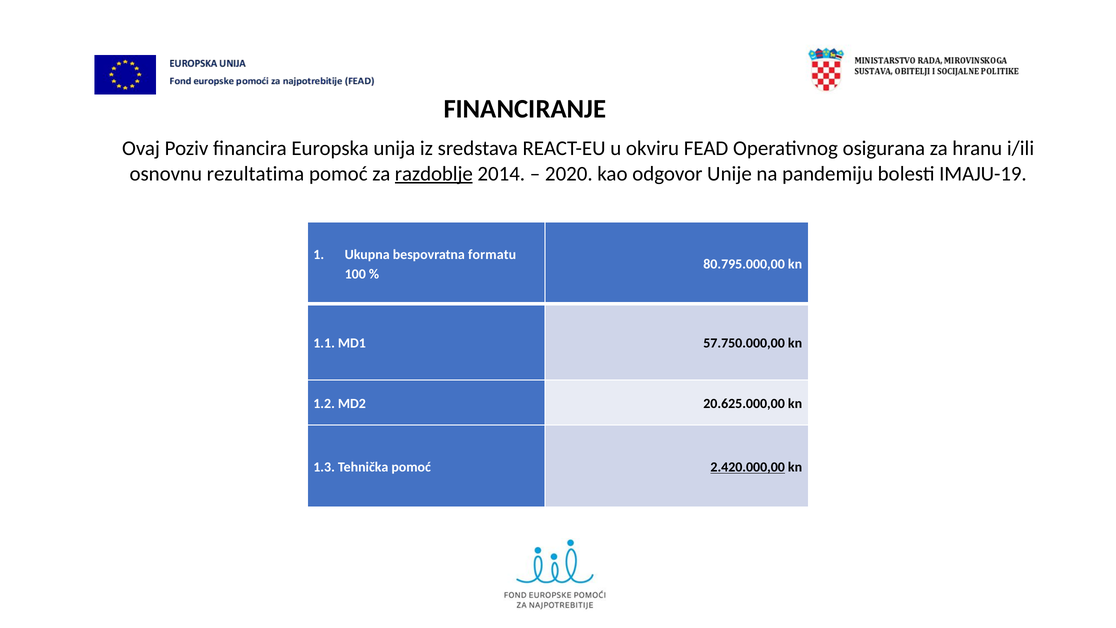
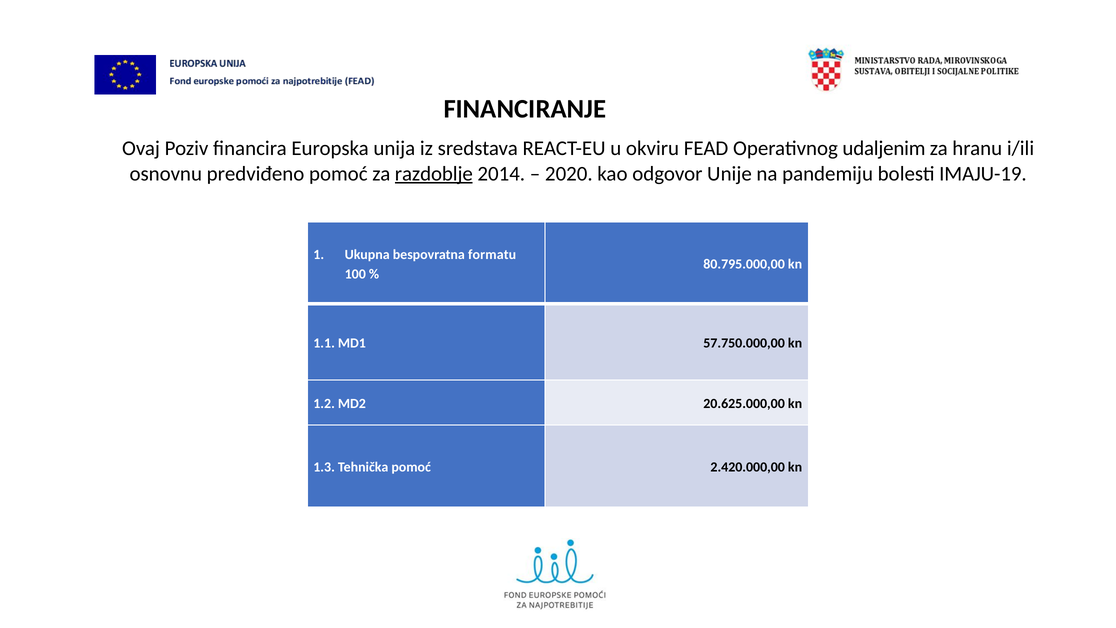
osigurana: osigurana -> udaljenim
rezultatima: rezultatima -> predviđeno
2.420.000,00 underline: present -> none
